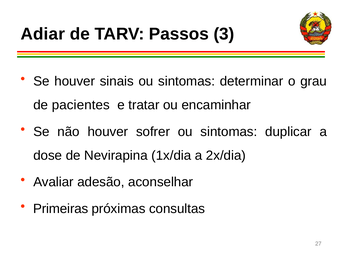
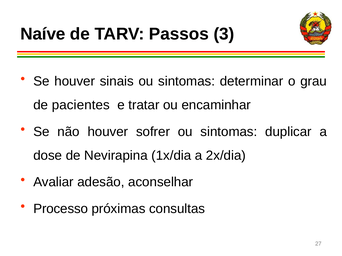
Adiar: Adiar -> Naíve
Primeiras: Primeiras -> Processo
